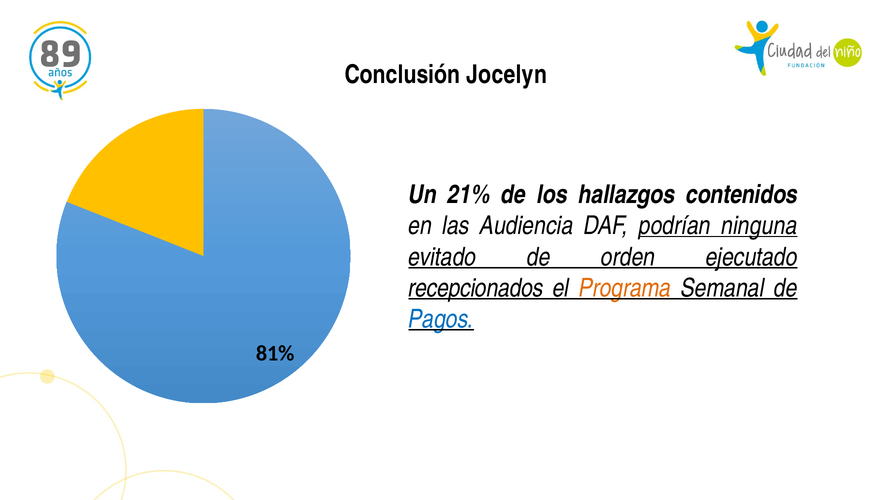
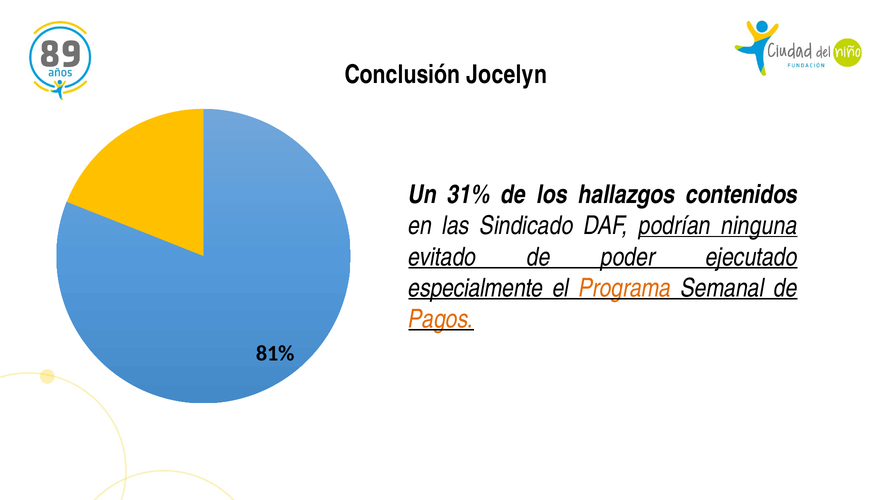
21%: 21% -> 31%
Audiencia: Audiencia -> Sindicado
orden: orden -> poder
recepcionados: recepcionados -> especialmente
Pagos colour: blue -> orange
